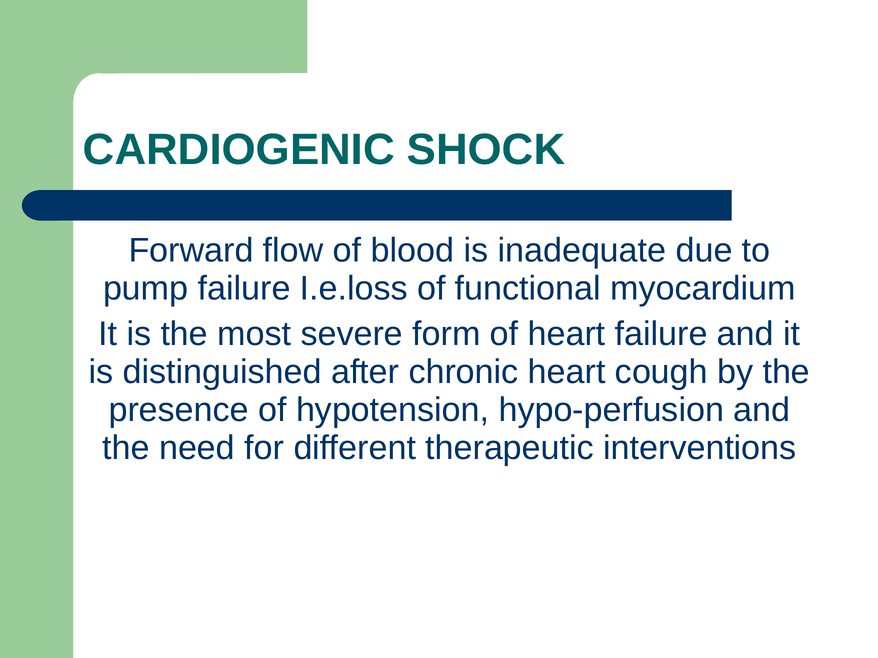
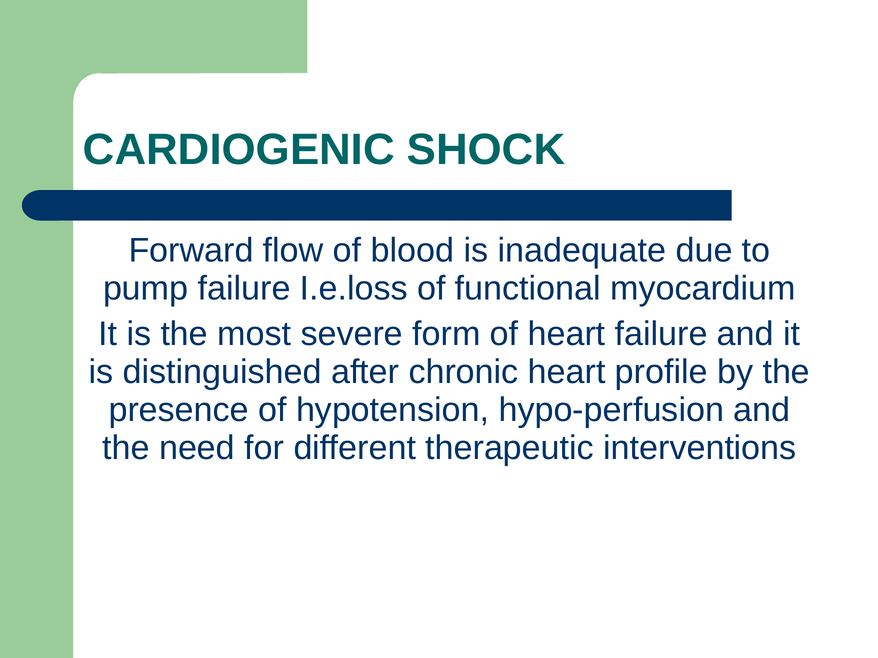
cough: cough -> profile
